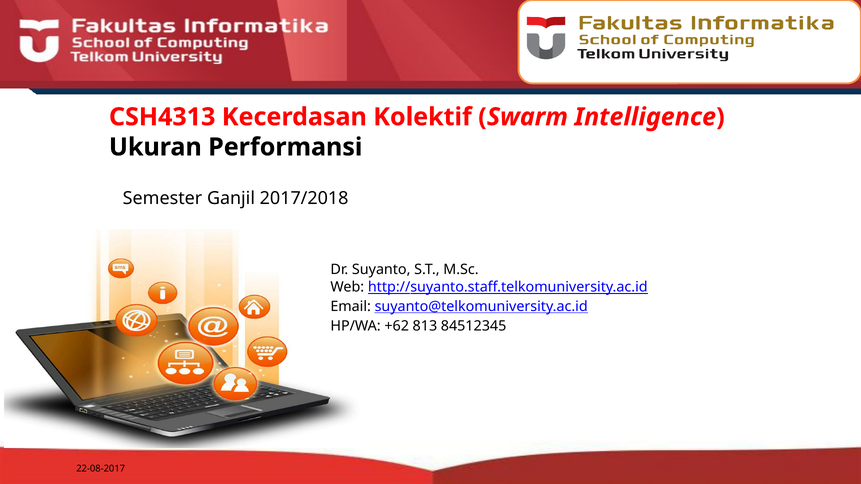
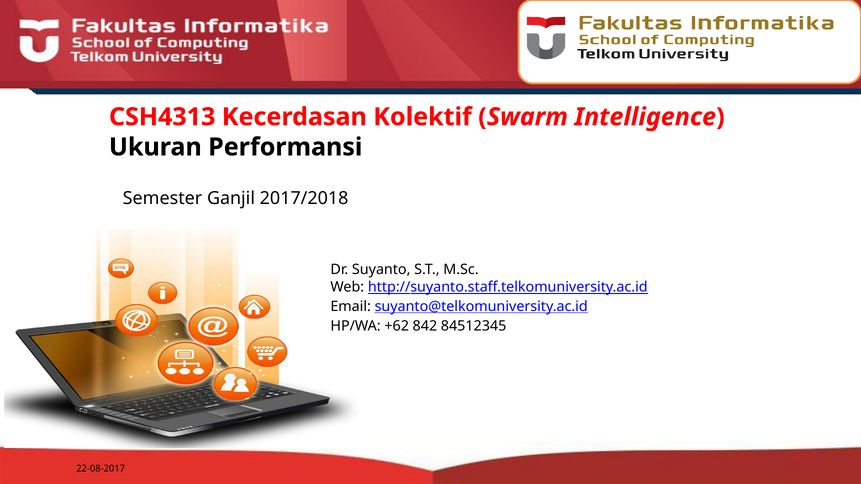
813: 813 -> 842
